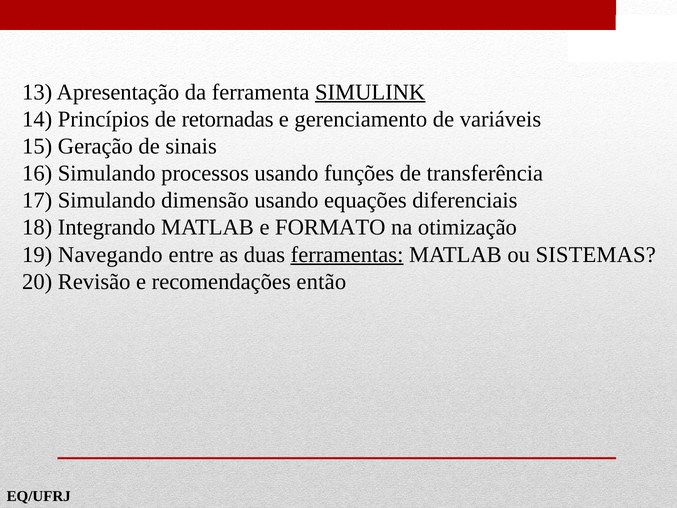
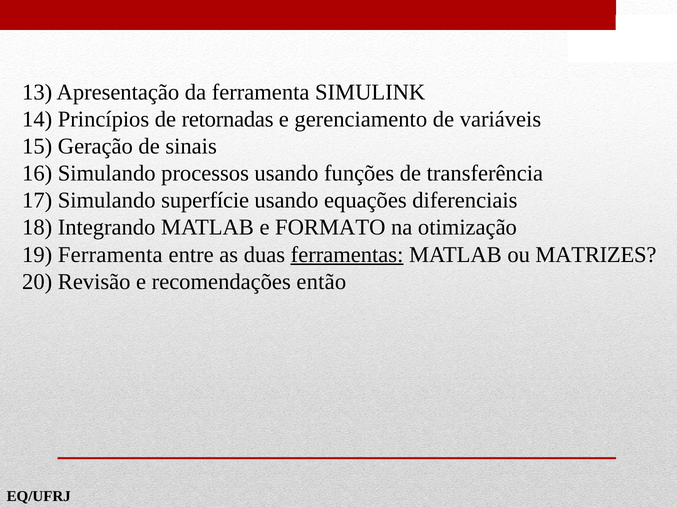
SIMULINK underline: present -> none
dimensão: dimensão -> superfície
19 Navegando: Navegando -> Ferramenta
SISTEMAS: SISTEMAS -> MATRIZES
